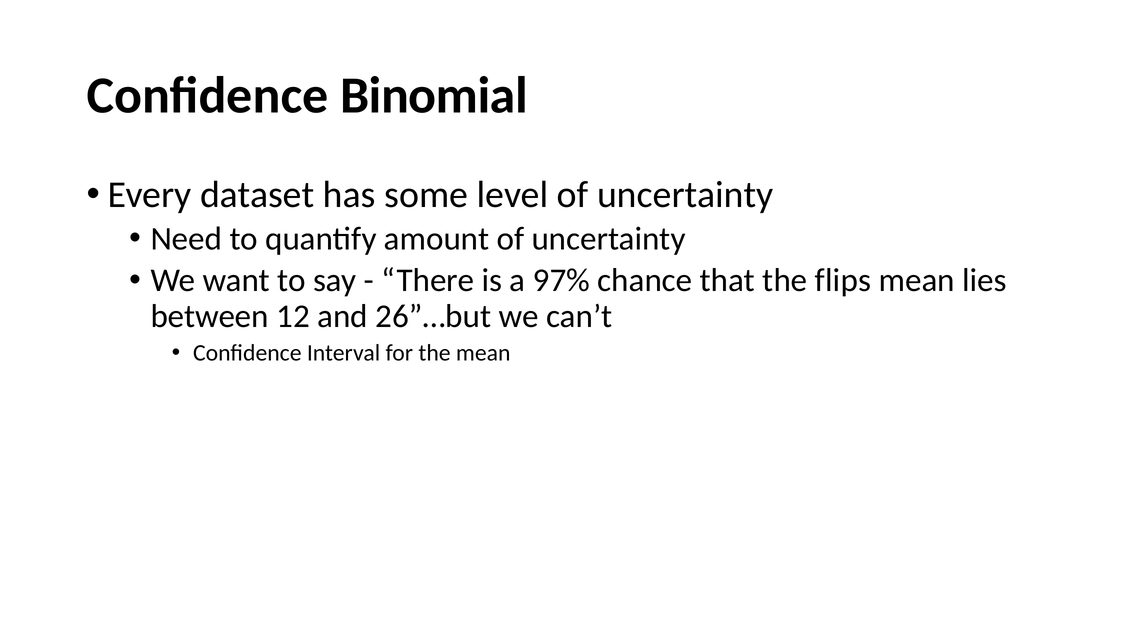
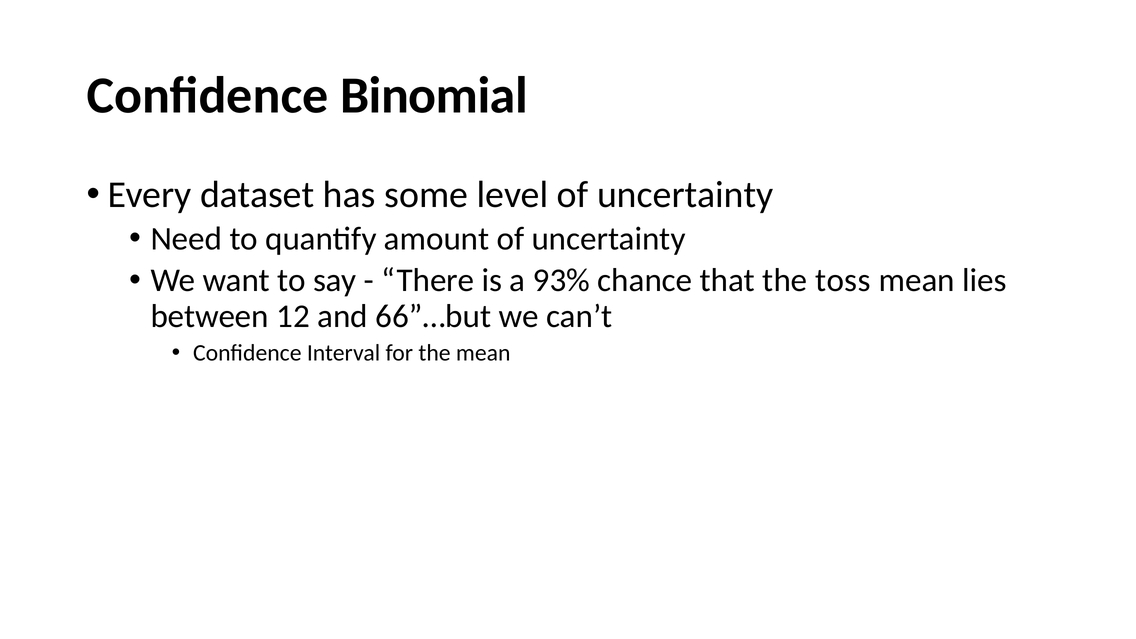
97%: 97% -> 93%
flips: flips -> toss
26”…but: 26”…but -> 66”…but
